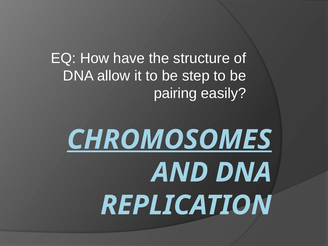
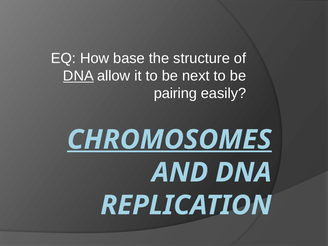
have: have -> base
DNA at (78, 76) underline: none -> present
step: step -> next
